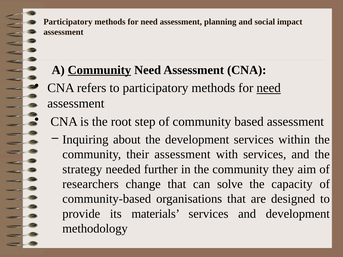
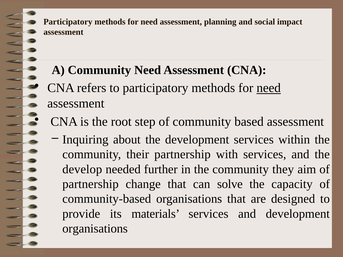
Community at (99, 70) underline: present -> none
their assessment: assessment -> partnership
strategy: strategy -> develop
researchers at (91, 184): researchers -> partnership
methodology at (95, 229): methodology -> organisations
